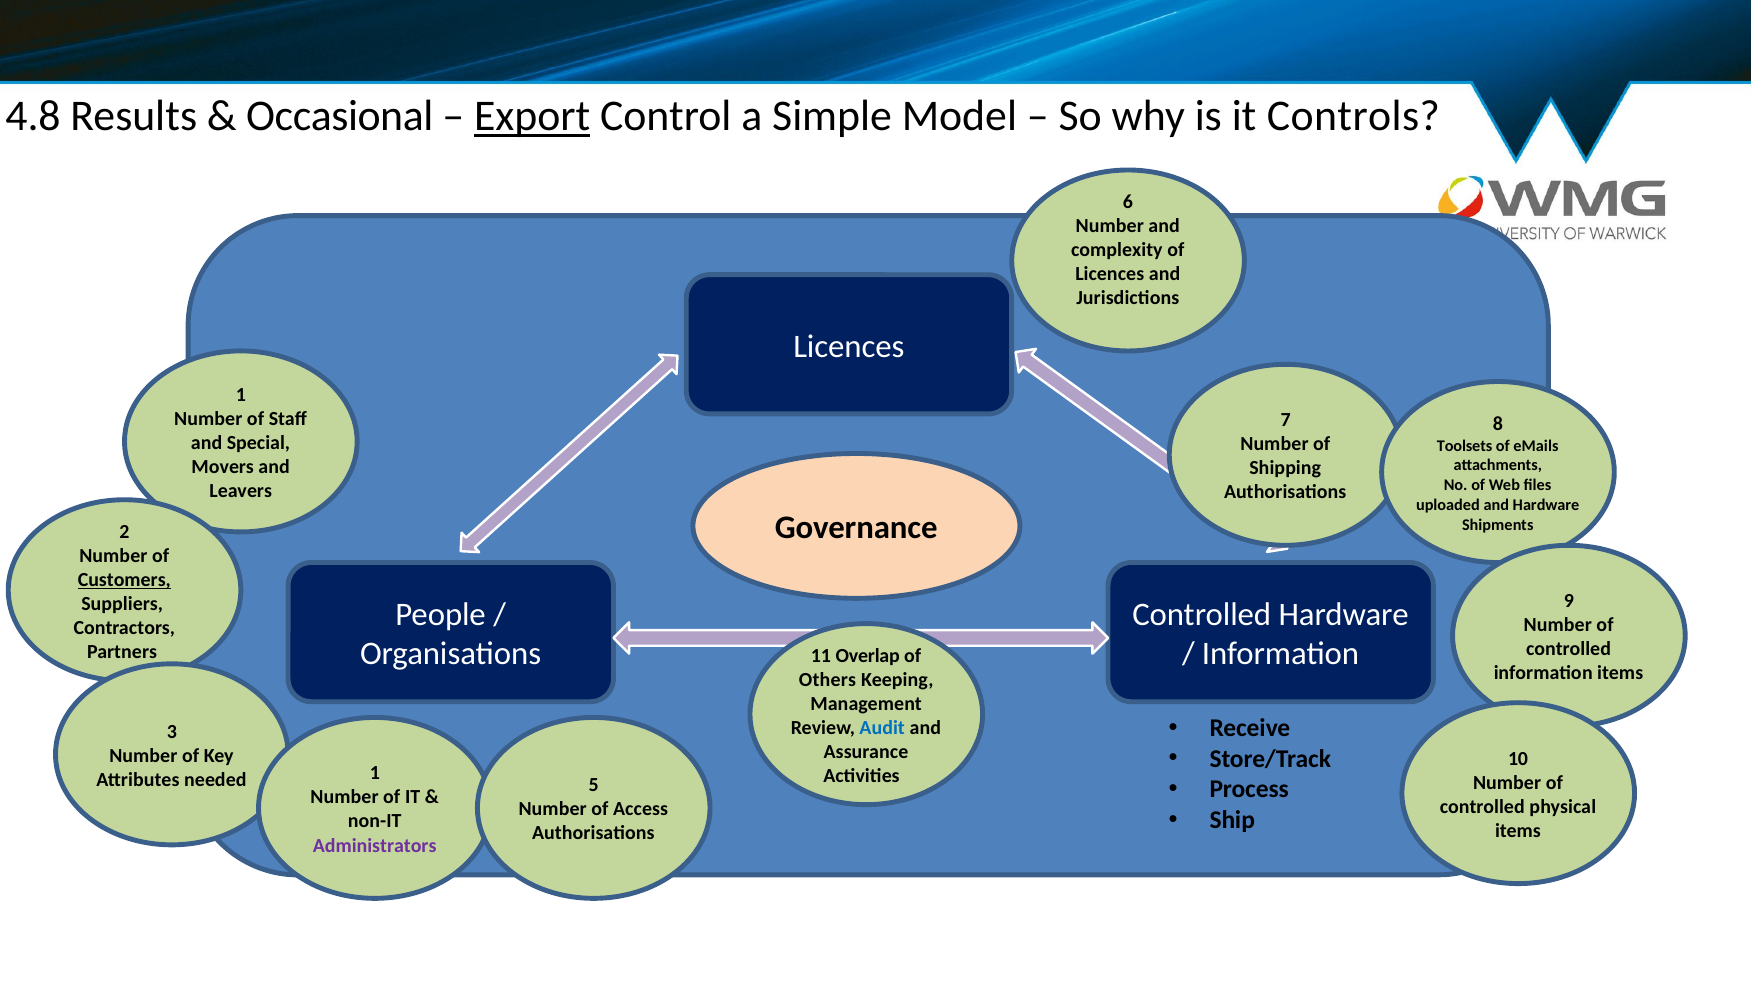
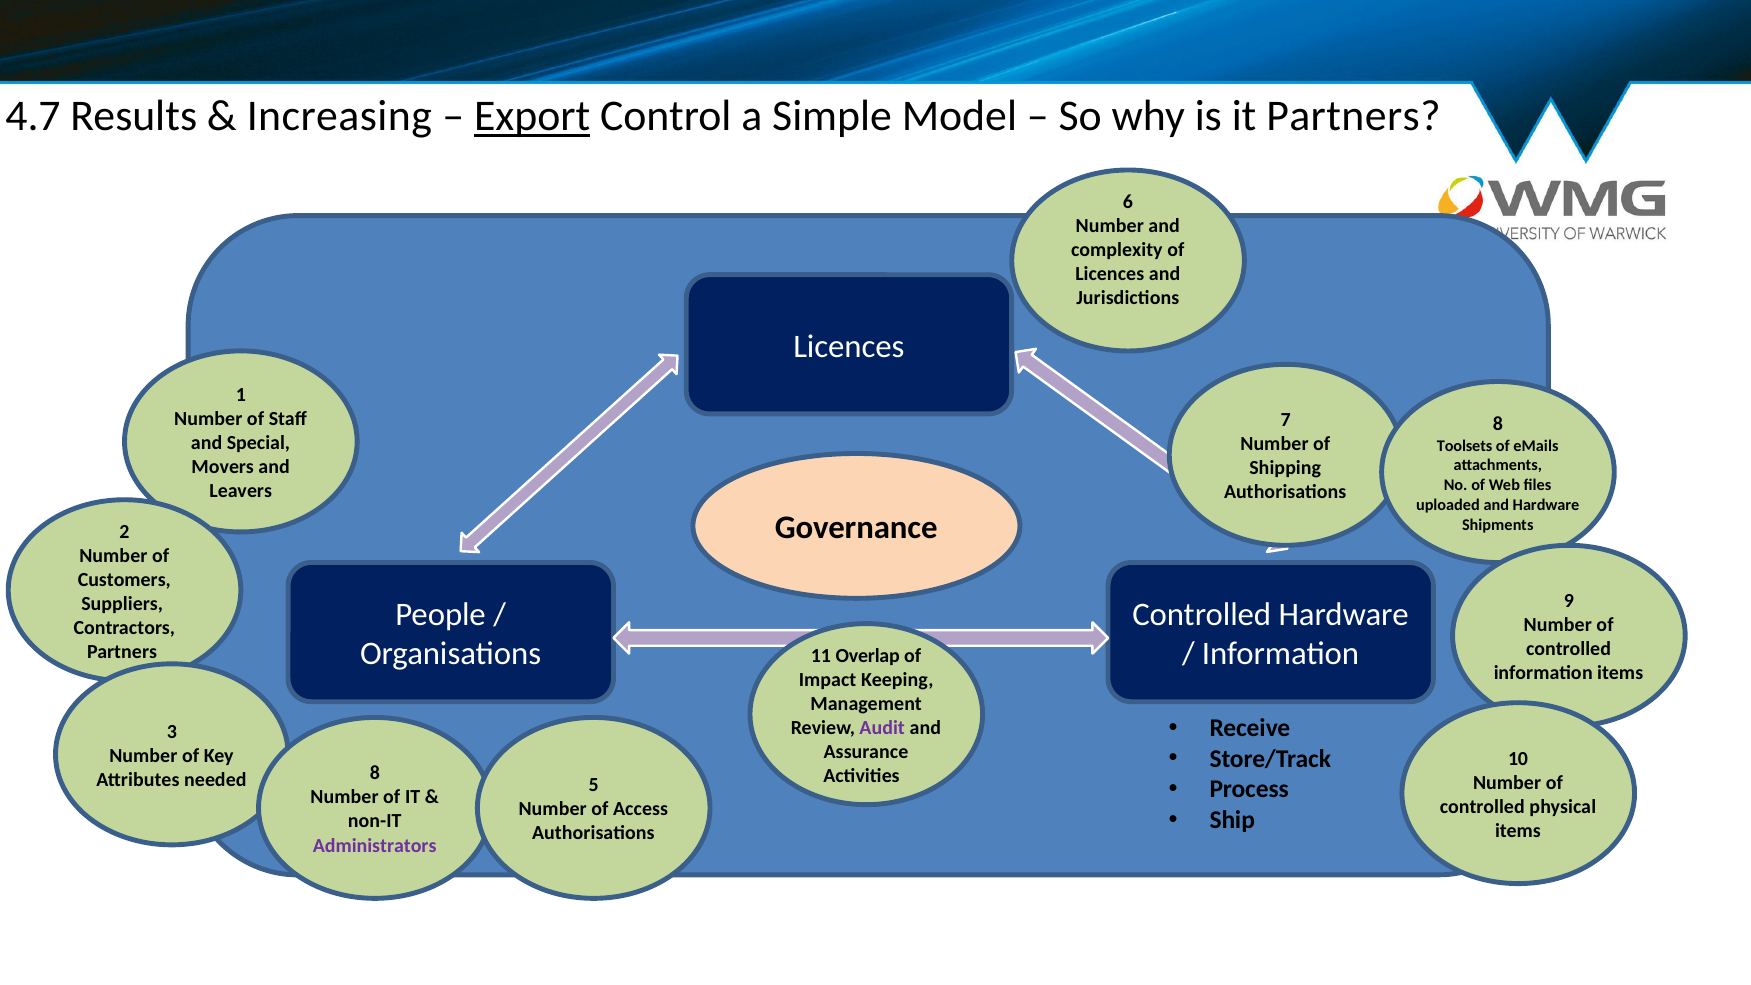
4.8: 4.8 -> 4.7
Occasional: Occasional -> Increasing
it Controls: Controls -> Partners
Customers underline: present -> none
Others: Others -> Impact
Audit colour: blue -> purple
needed 1: 1 -> 8
